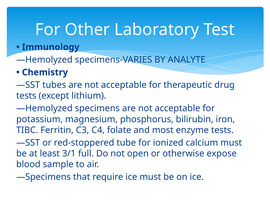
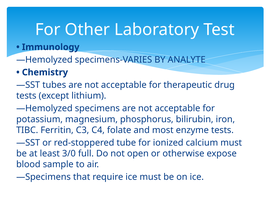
3/1: 3/1 -> 3/0
